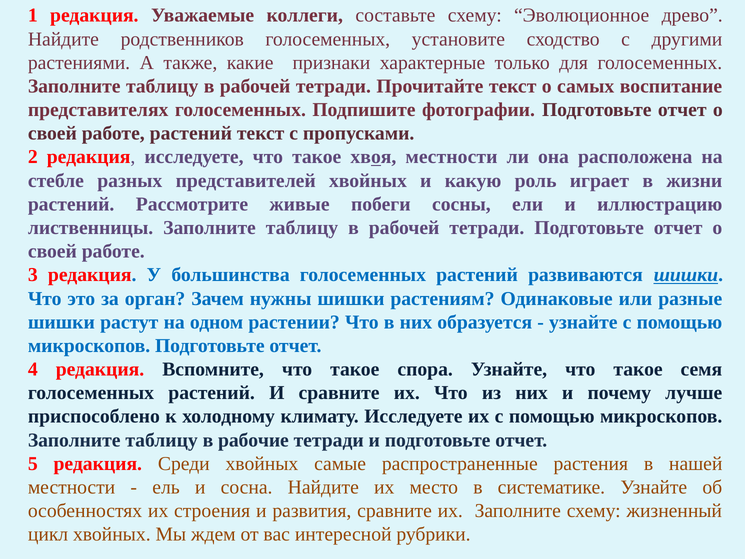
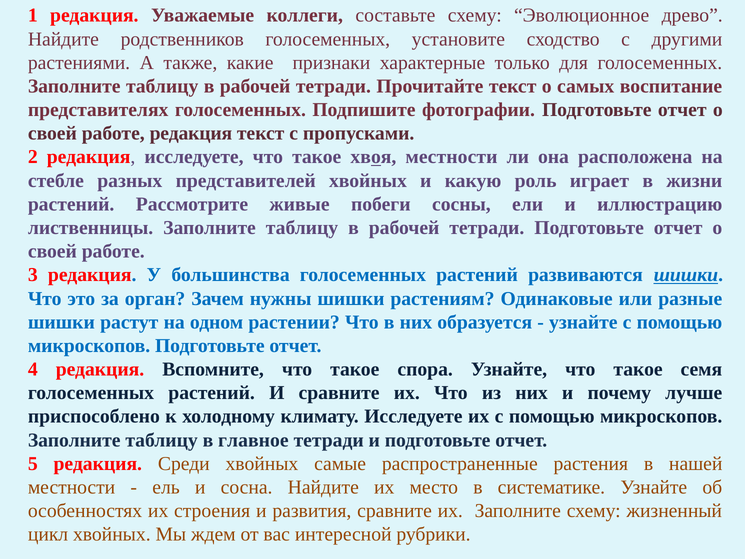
работе растений: растений -> редакция
рабочие: рабочие -> главное
